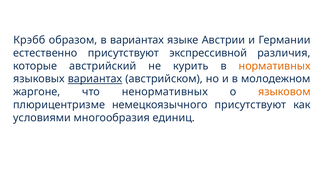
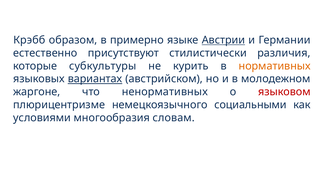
в вариантах: вариантах -> примерно
Австрии underline: none -> present
экспрессивной: экспрессивной -> стилистически
австрийский: австрийский -> субкультуры
языковом colour: orange -> red
немецкоязычного присутствуют: присутствуют -> социальными
единиц: единиц -> словам
